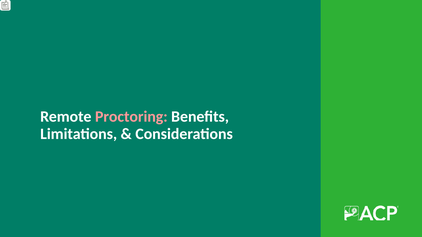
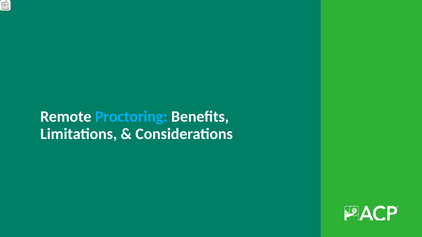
Proctoring colour: pink -> light blue
